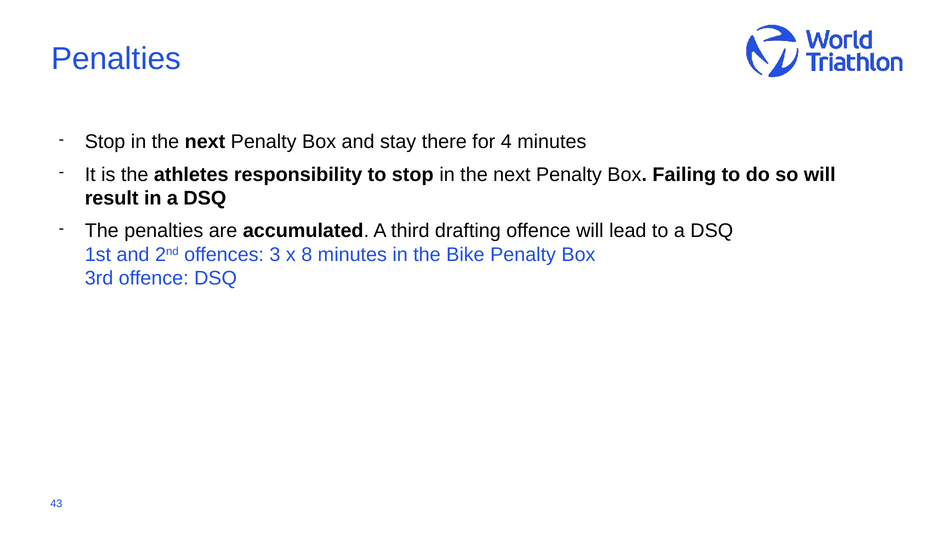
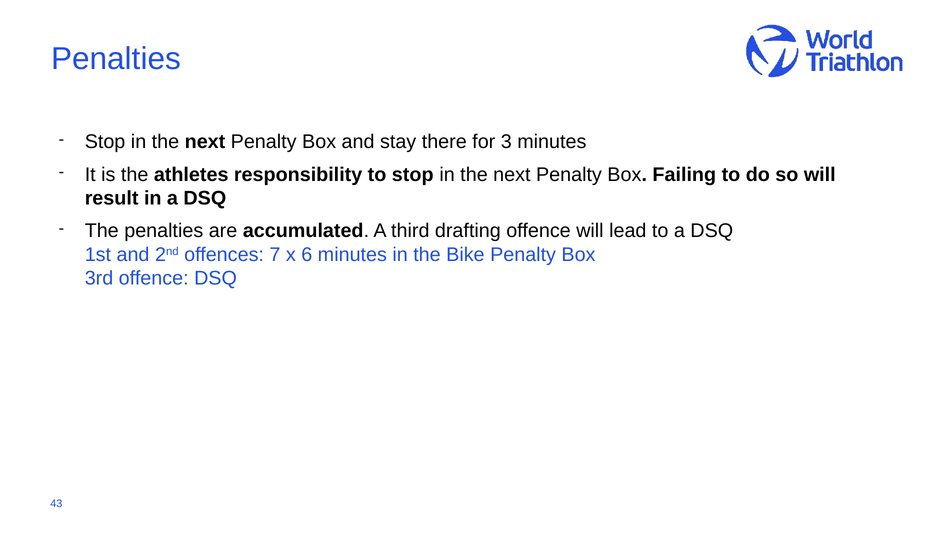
4: 4 -> 3
3: 3 -> 7
8: 8 -> 6
